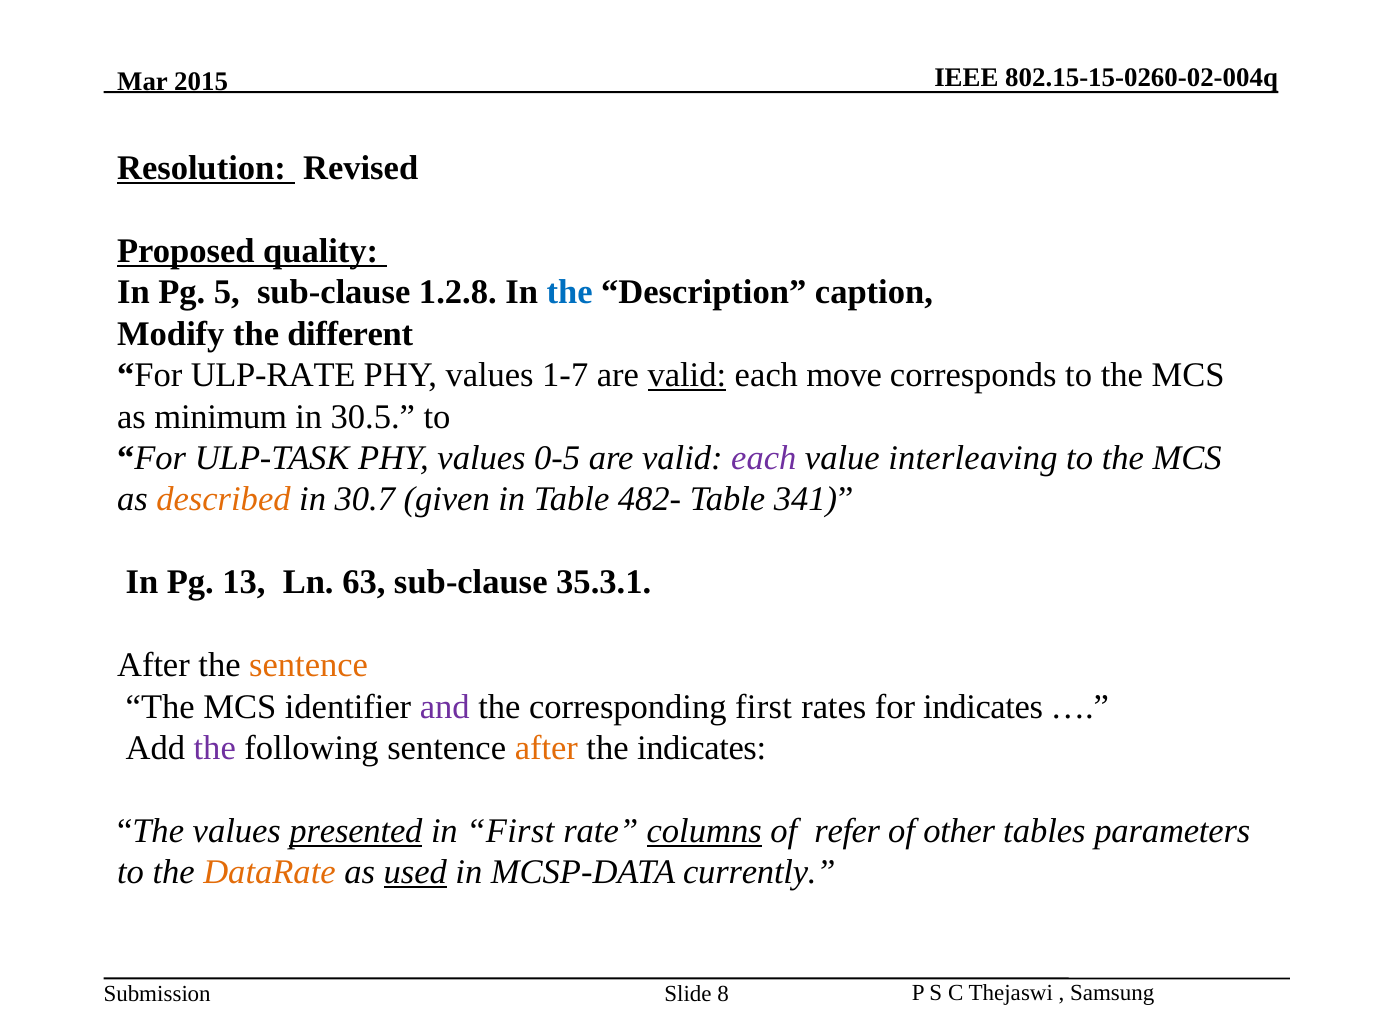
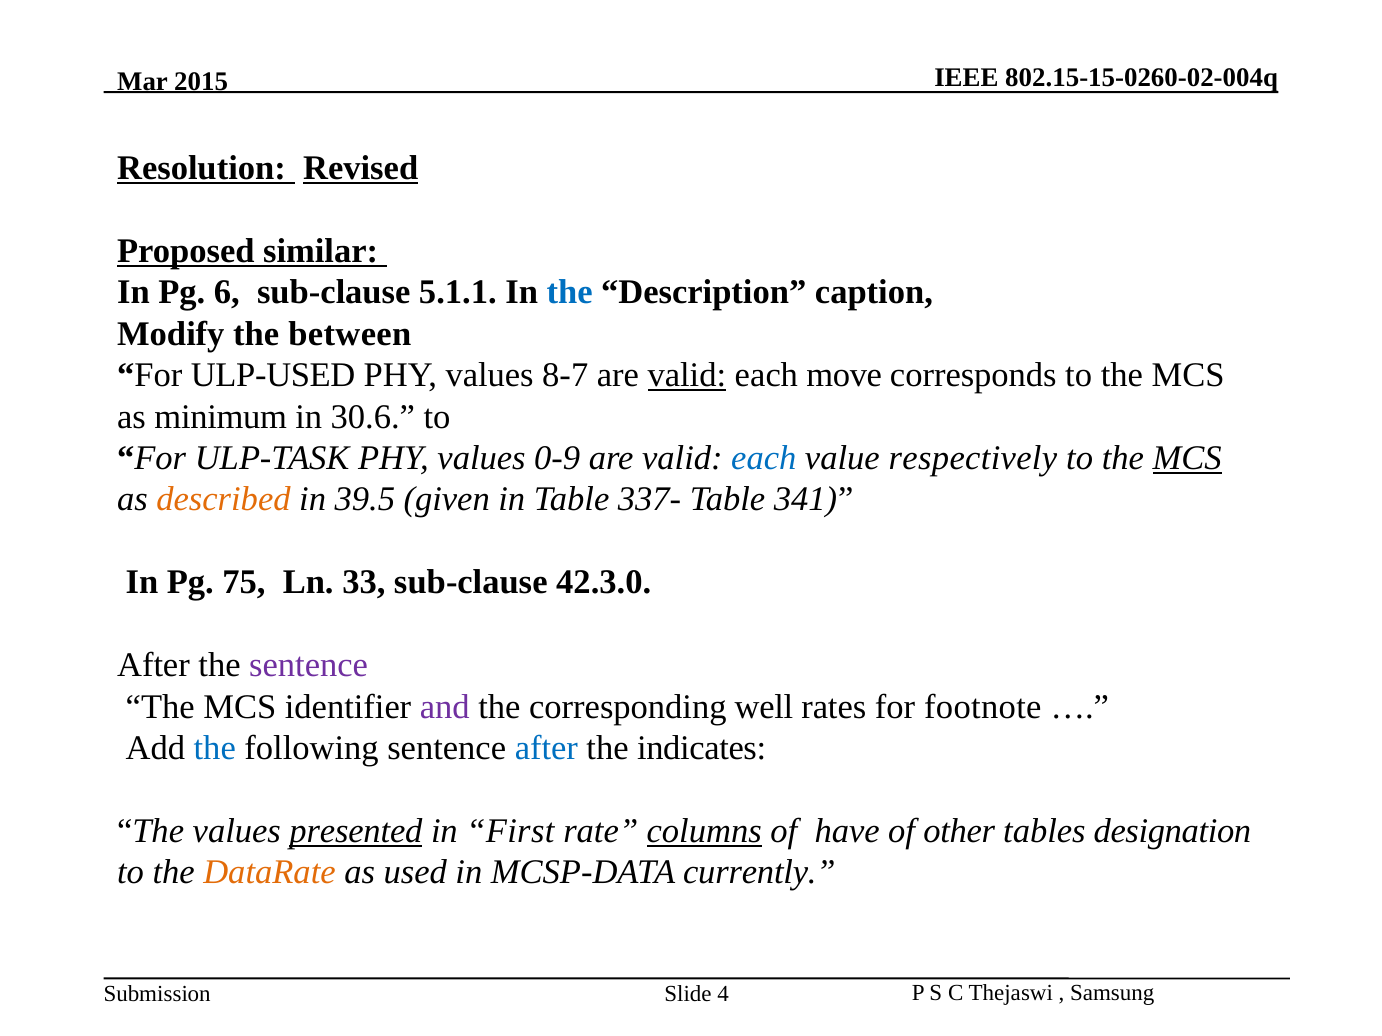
Revised underline: none -> present
quality: quality -> similar
5: 5 -> 6
1.2.8: 1.2.8 -> 5.1.1
different: different -> between
ULP-RATE: ULP-RATE -> ULP-USED
1-7: 1-7 -> 8-7
30.5: 30.5 -> 30.6
0-5: 0-5 -> 0-9
each at (764, 458) colour: purple -> blue
interleaving: interleaving -> respectively
MCS at (1187, 458) underline: none -> present
30.7: 30.7 -> 39.5
482-: 482- -> 337-
13: 13 -> 75
63: 63 -> 33
35.3.1: 35.3.1 -> 42.3.0
sentence at (309, 666) colour: orange -> purple
corresponding first: first -> well
for indicates: indicates -> footnote
the at (215, 749) colour: purple -> blue
after at (546, 749) colour: orange -> blue
refer: refer -> have
parameters: parameters -> designation
used underline: present -> none
8: 8 -> 4
